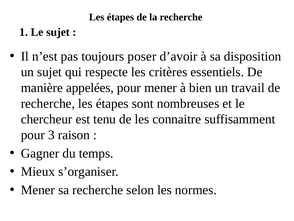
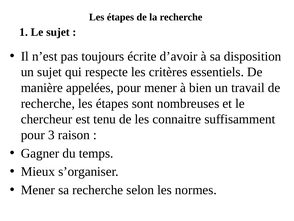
poser: poser -> écrite
